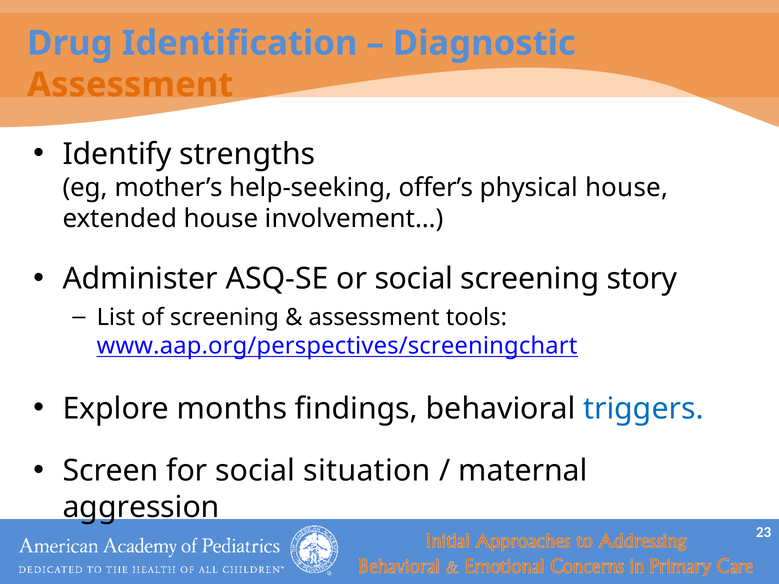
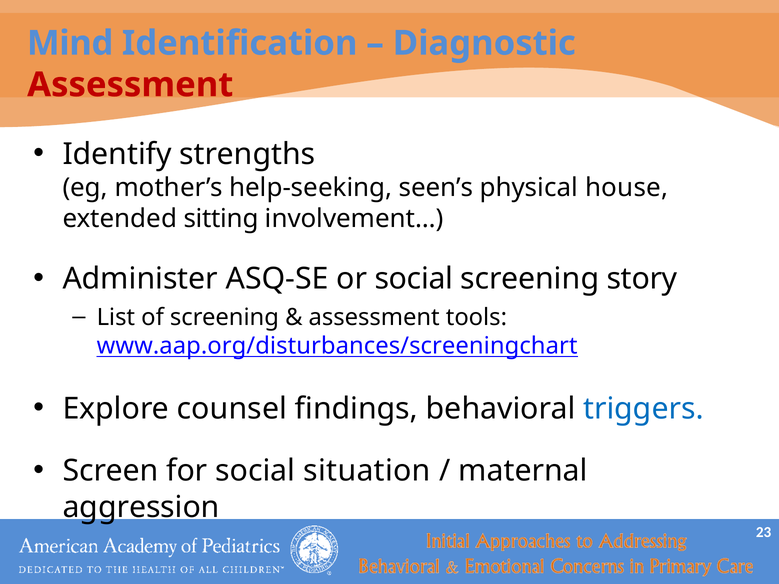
Drug: Drug -> Mind
Assessment at (130, 85) colour: orange -> red
offer’s: offer’s -> seen’s
extended house: house -> sitting
www.aap.org/perspectives/screeningchart: www.aap.org/perspectives/screeningchart -> www.aap.org/disturbances/screeningchart
months: months -> counsel
